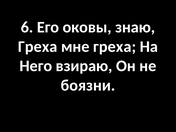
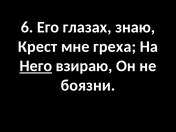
оковы: оковы -> глазах
Греха at (38, 47): Греха -> Крест
Него underline: none -> present
